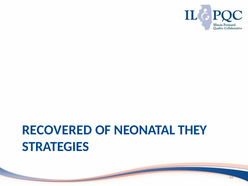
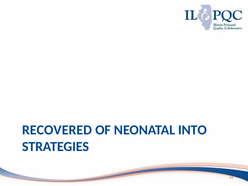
THEY: THEY -> INTO
